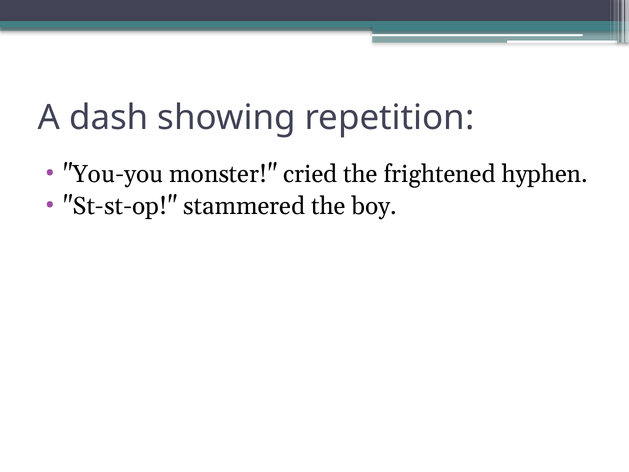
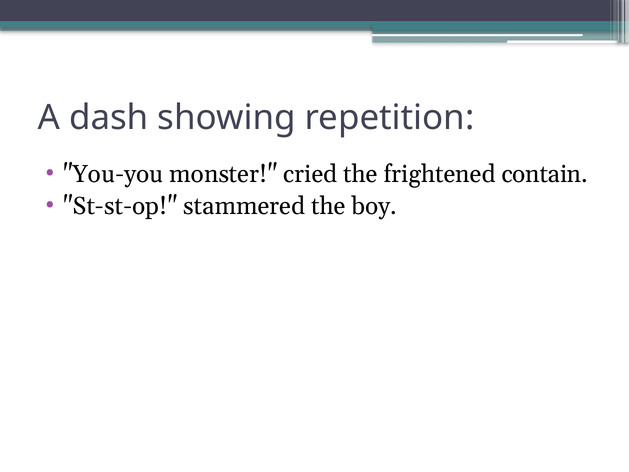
hyphen: hyphen -> contain
